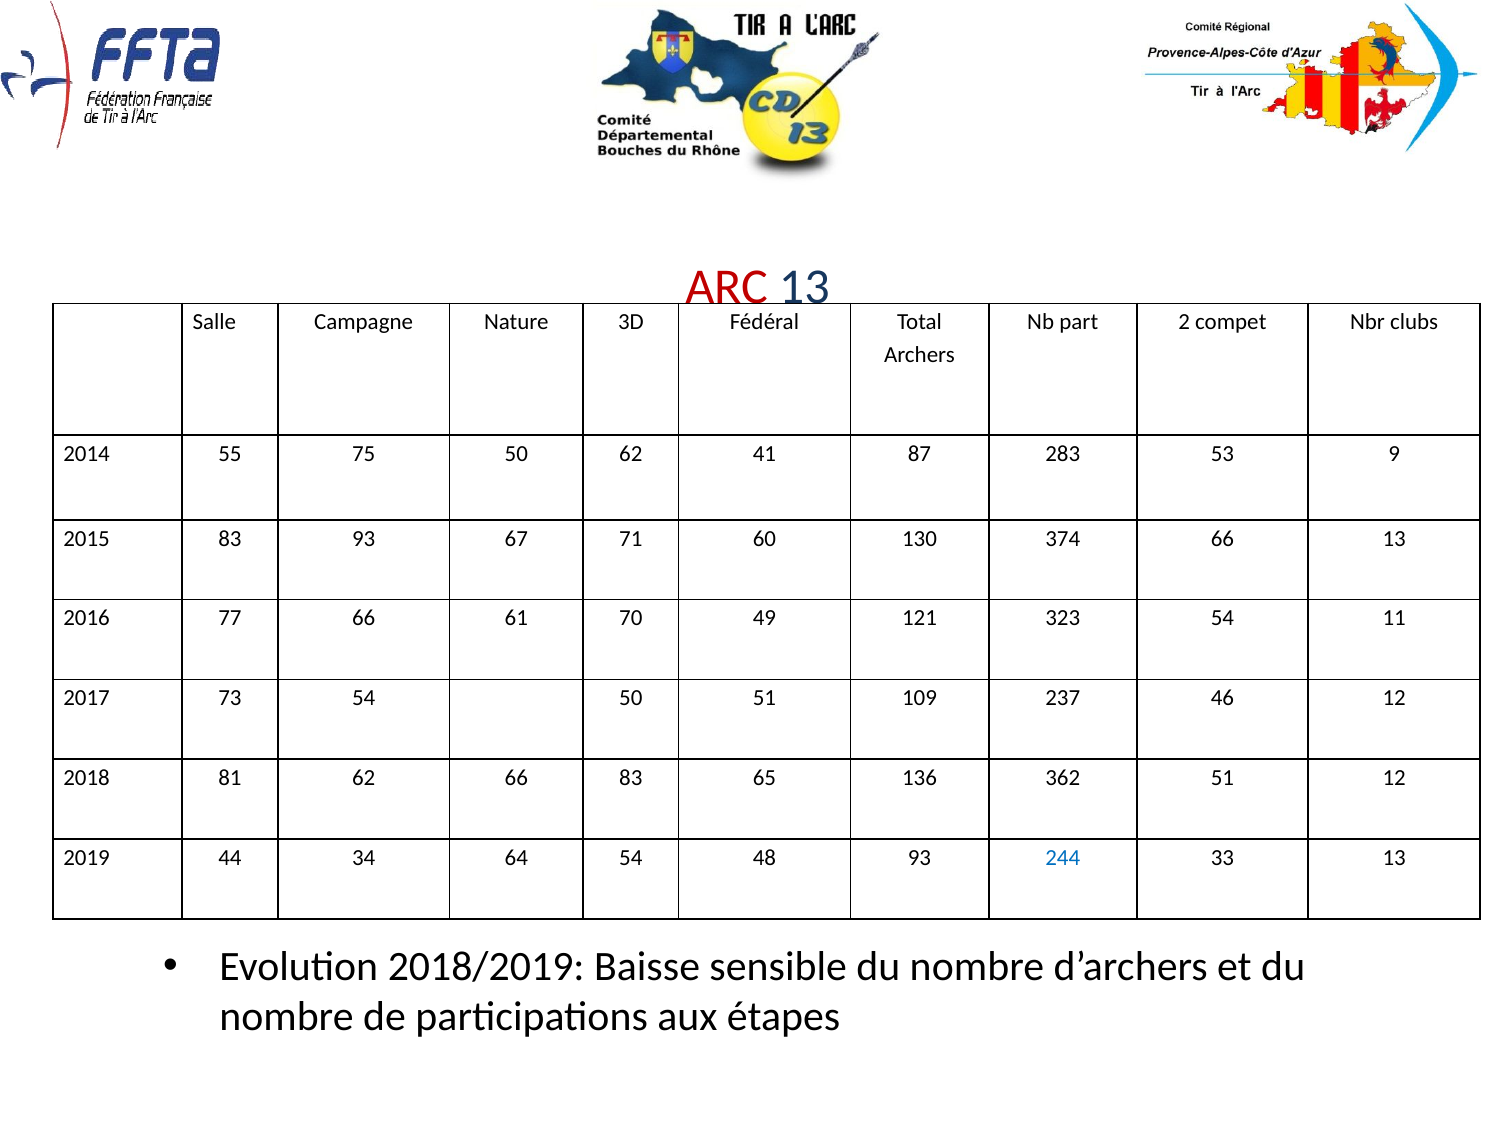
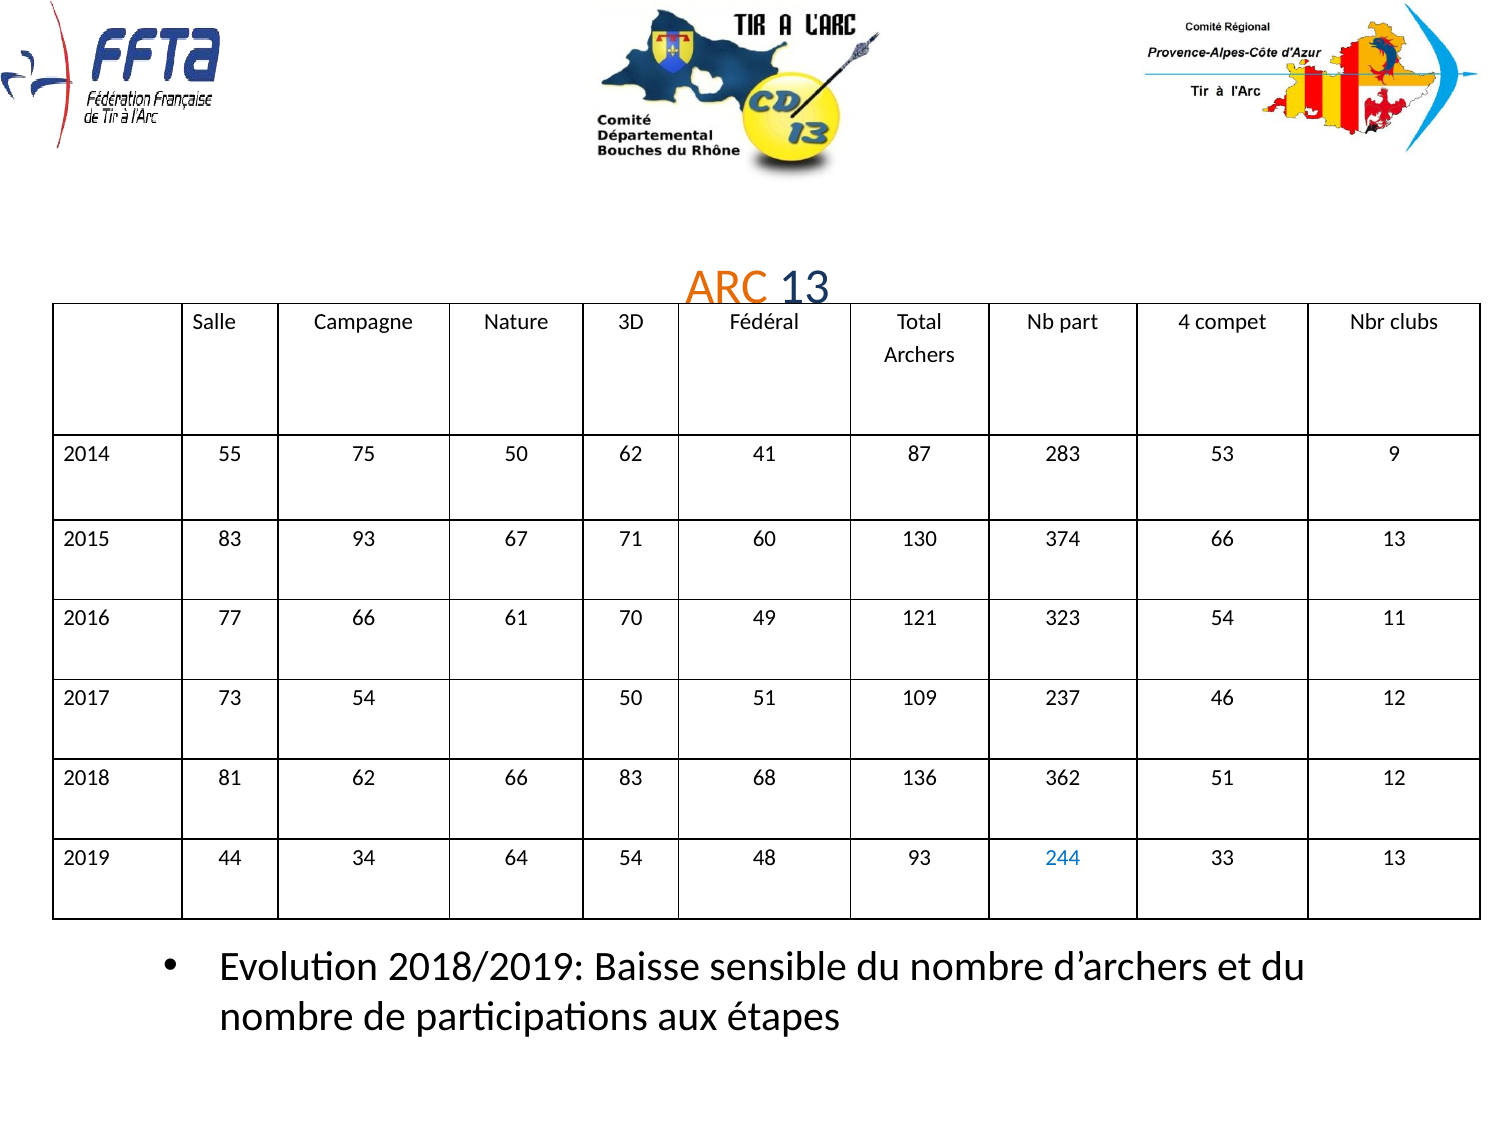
ARC colour: red -> orange
2: 2 -> 4
65: 65 -> 68
